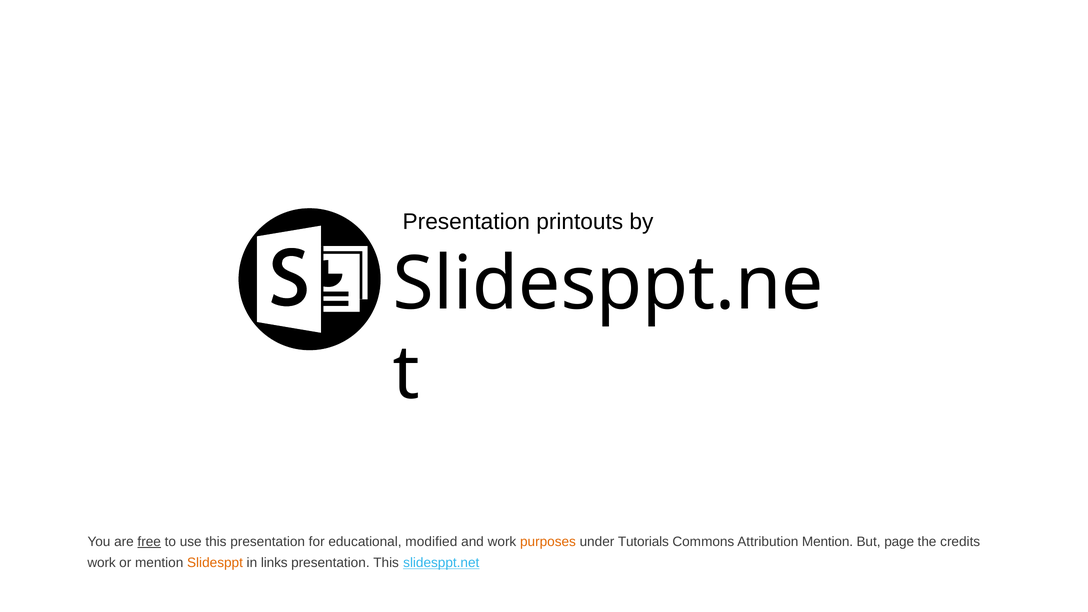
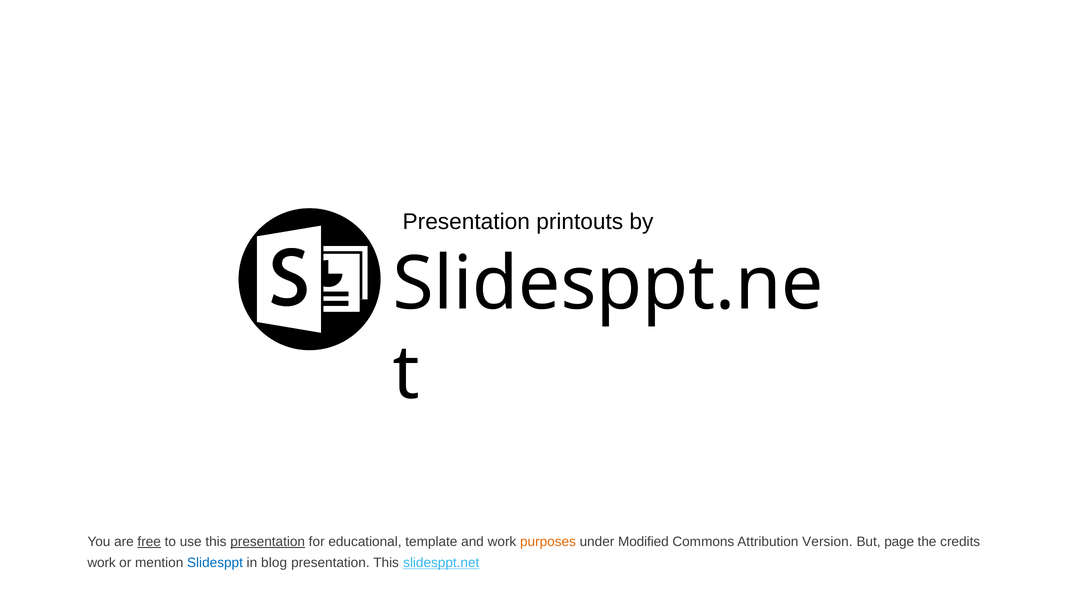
presentation at (268, 542) underline: none -> present
modified: modified -> template
Tutorials: Tutorials -> Modified
Attribution Mention: Mention -> Version
Slidesppt colour: orange -> blue
links: links -> blog
